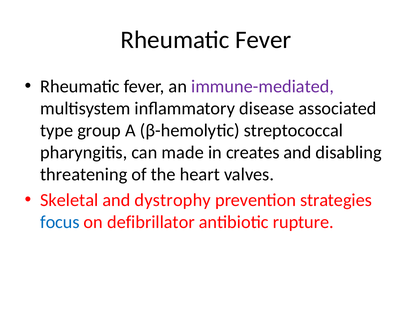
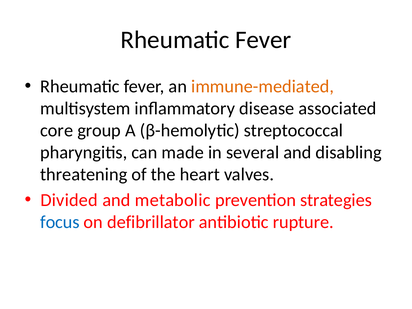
immune-mediated colour: purple -> orange
type: type -> core
creates: creates -> several
Skeletal: Skeletal -> Divided
dystrophy: dystrophy -> metabolic
